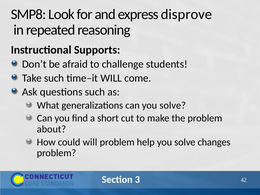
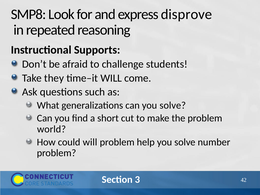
Take such: such -> they
about: about -> world
changes: changes -> number
